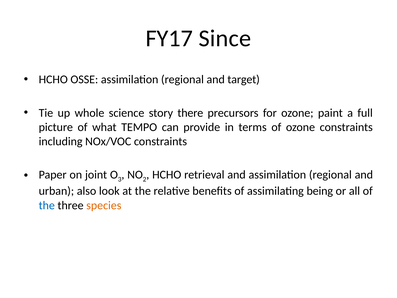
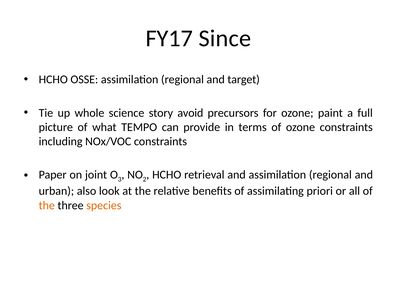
there: there -> avoid
being: being -> priori
the at (47, 205) colour: blue -> orange
